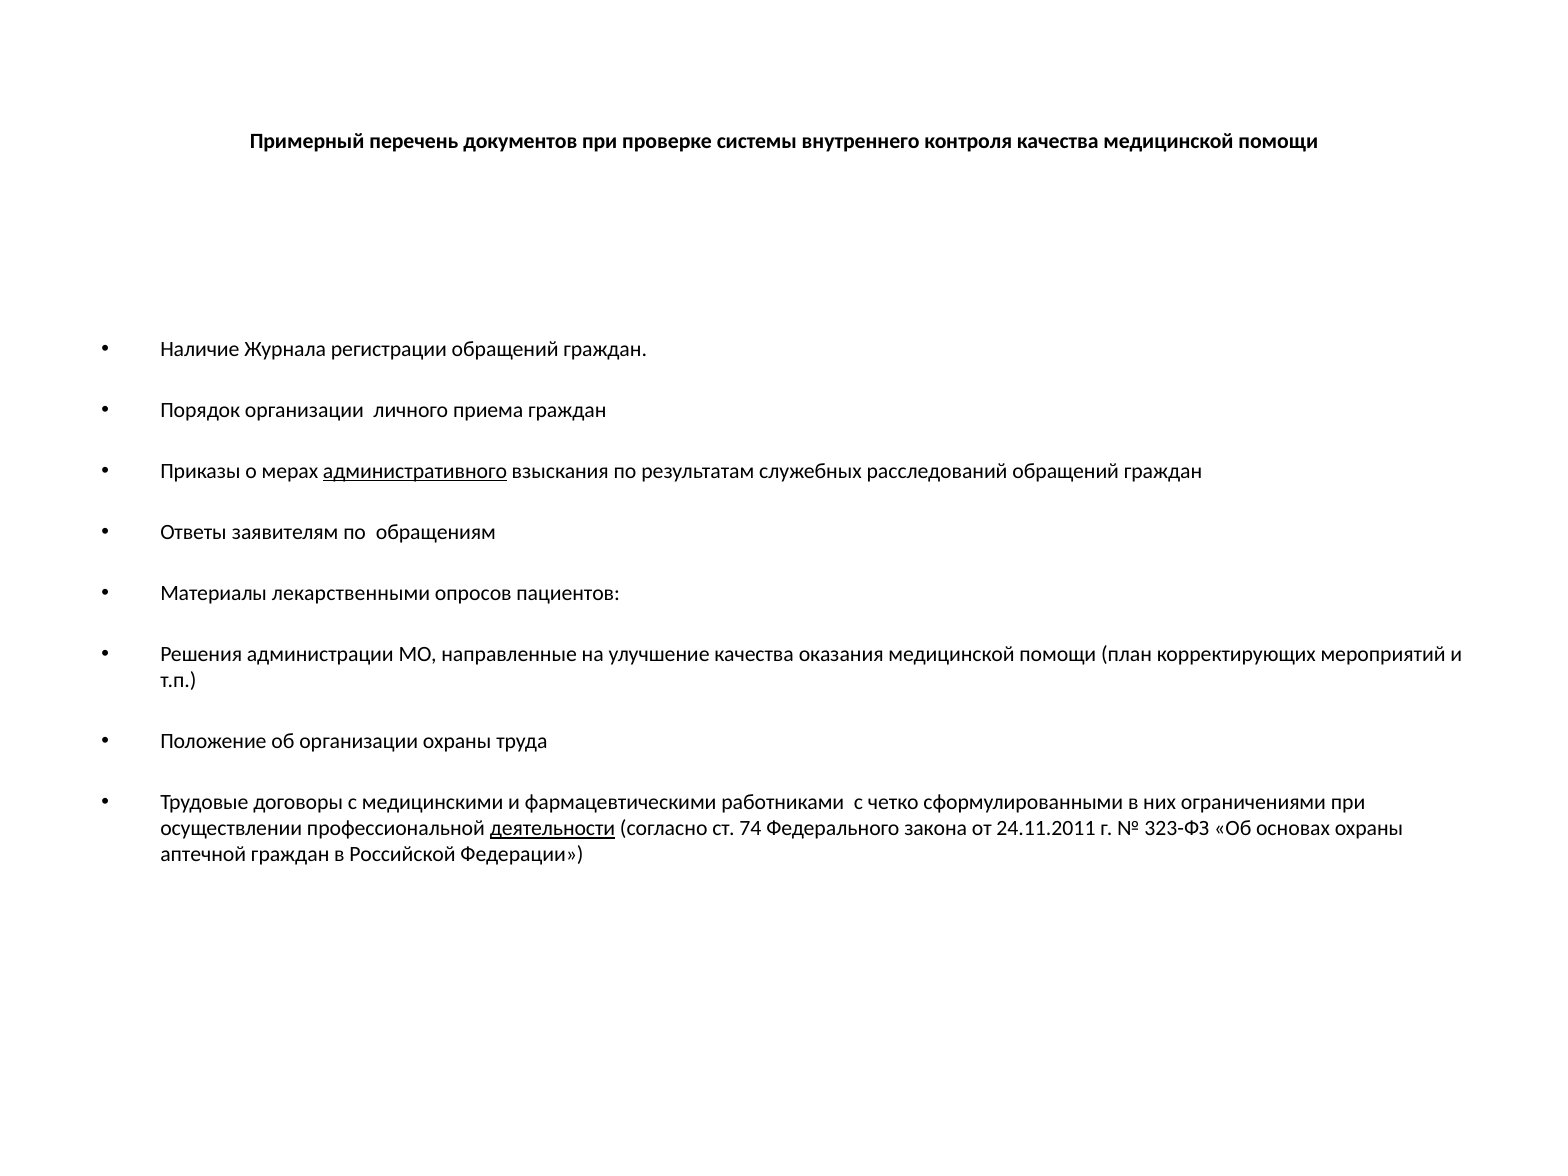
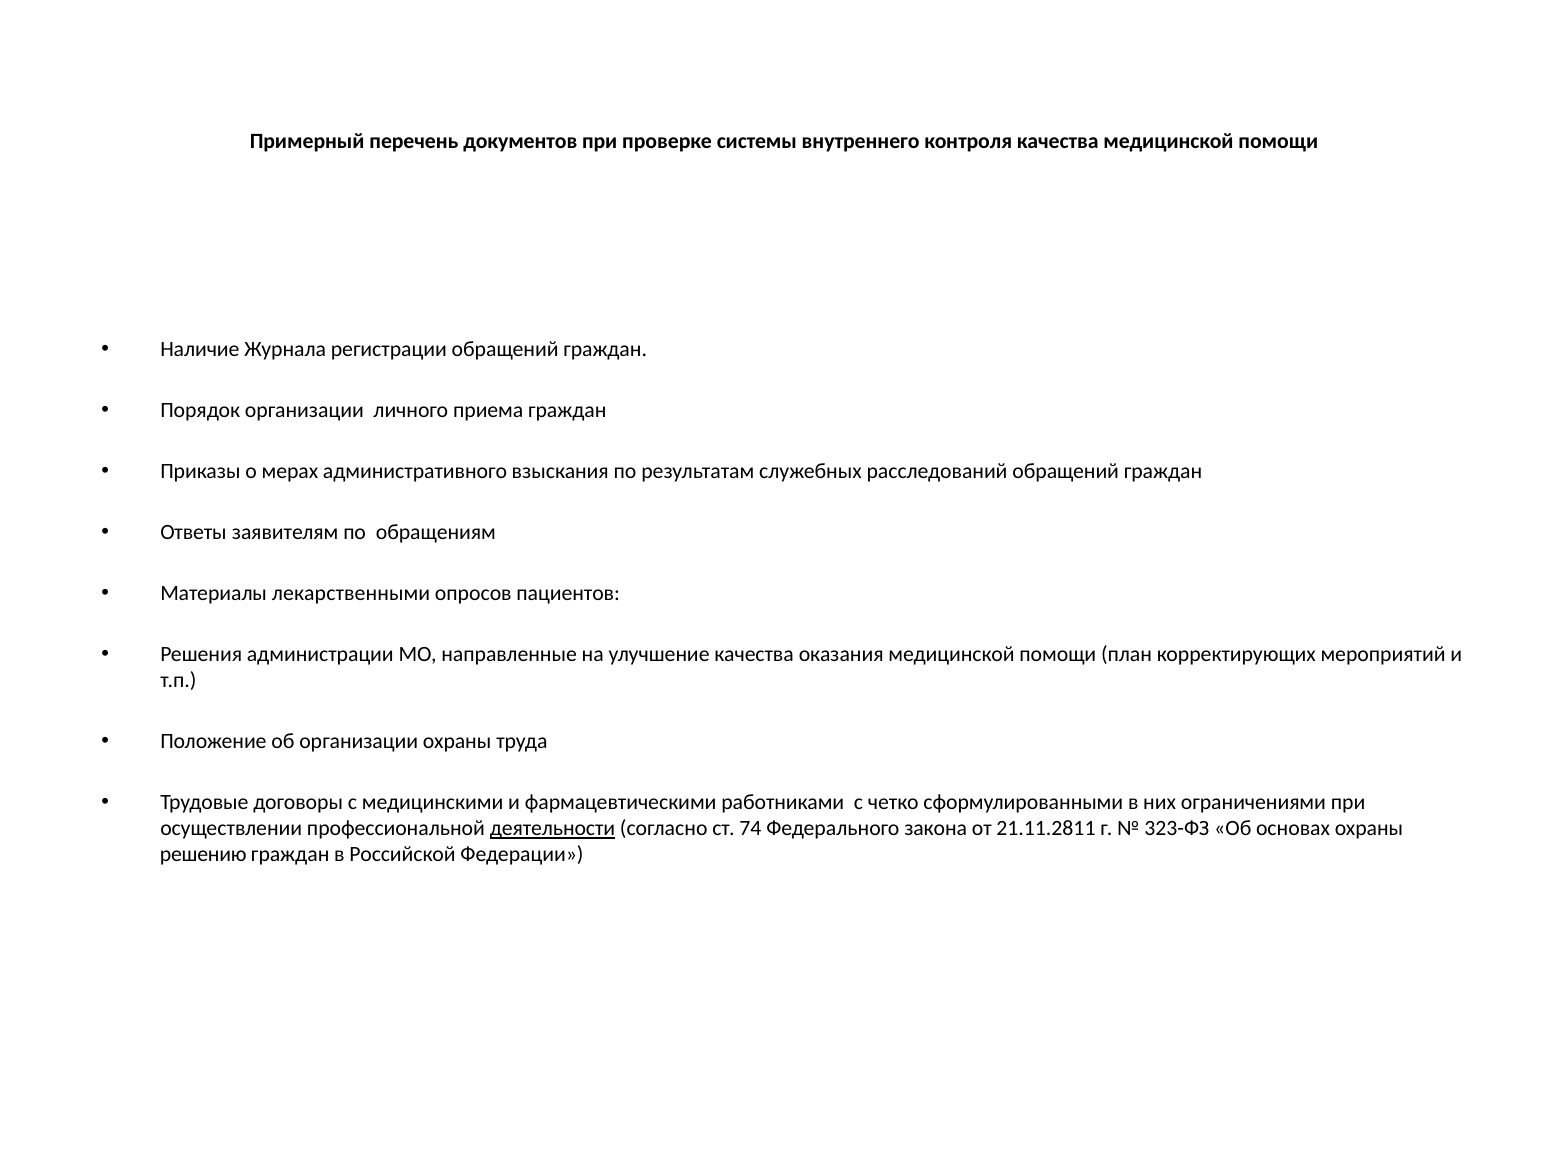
административного underline: present -> none
24.11.2011: 24.11.2011 -> 21.11.2811
аптечной: аптечной -> решению
